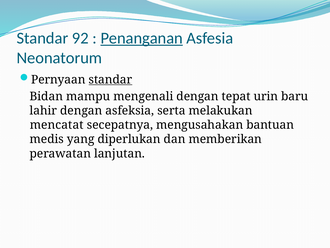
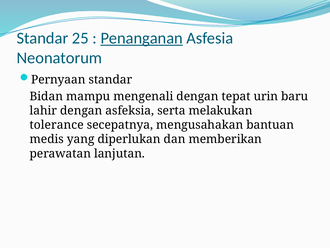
92: 92 -> 25
standar at (110, 79) underline: present -> none
mencatat: mencatat -> tolerance
